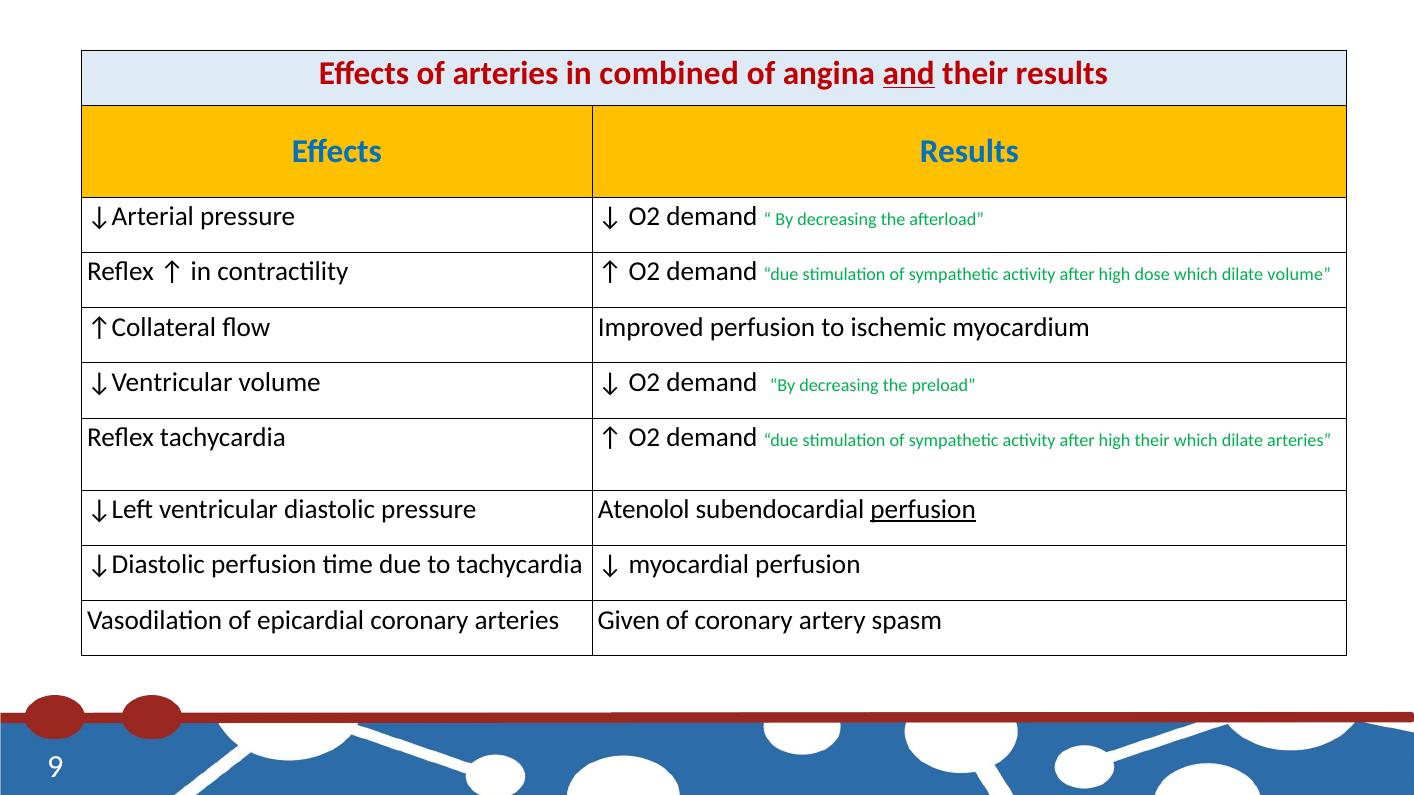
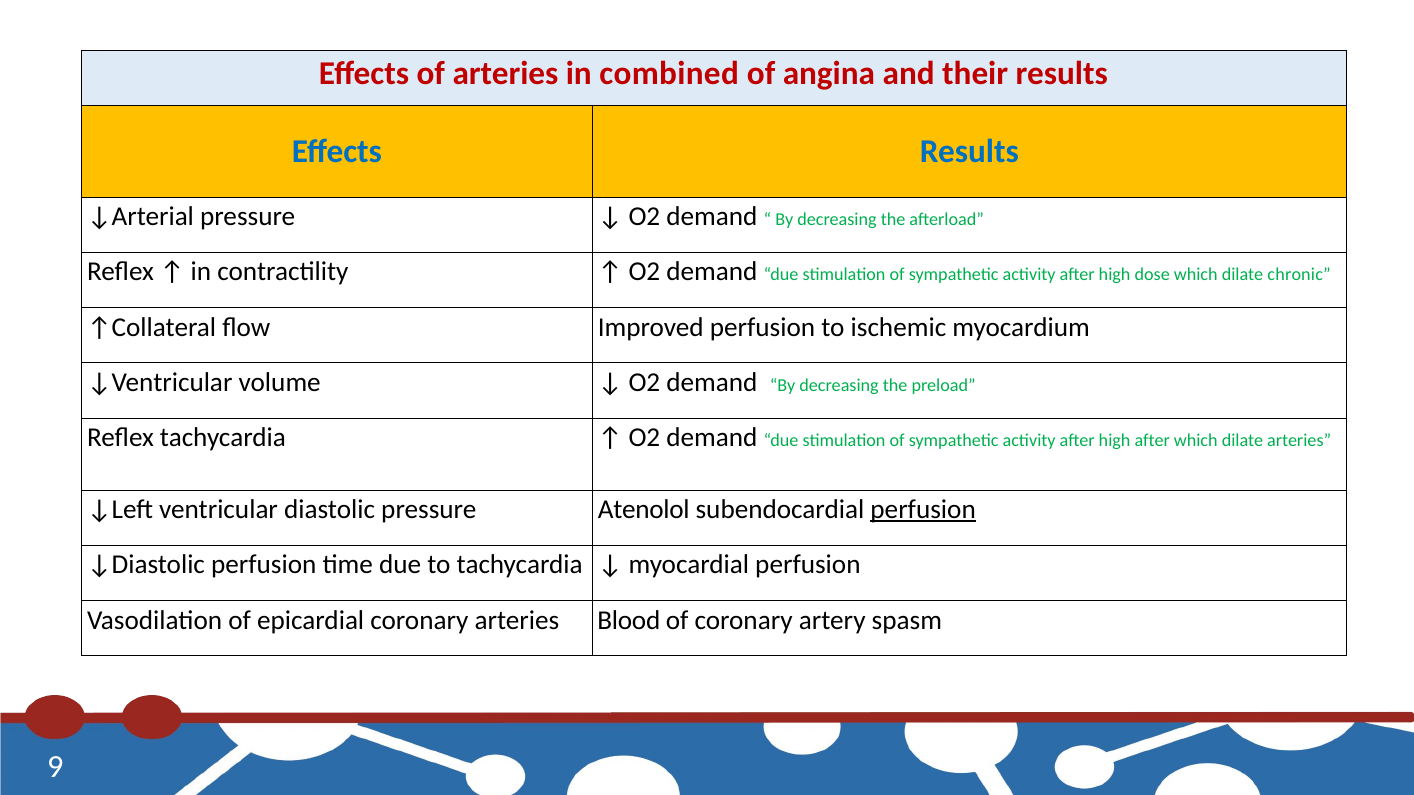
and underline: present -> none
dilate volume: volume -> chronic
high their: their -> after
Given: Given -> Blood
